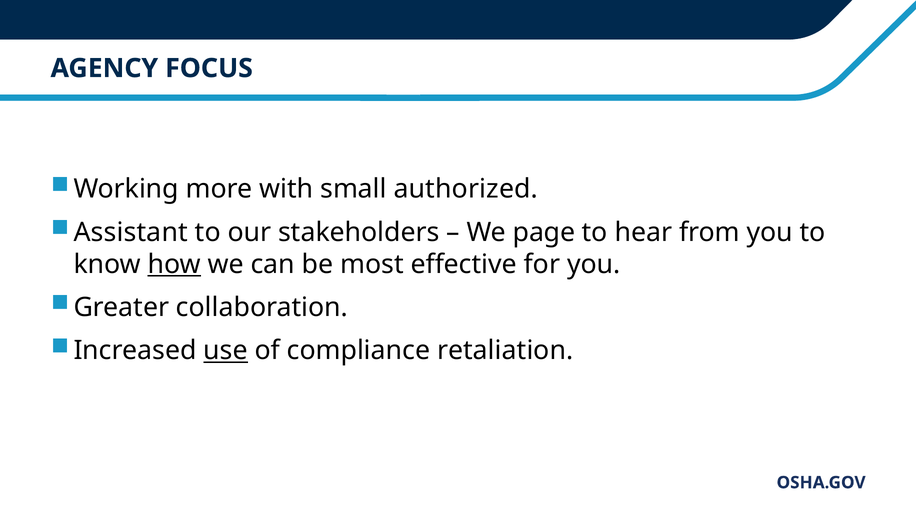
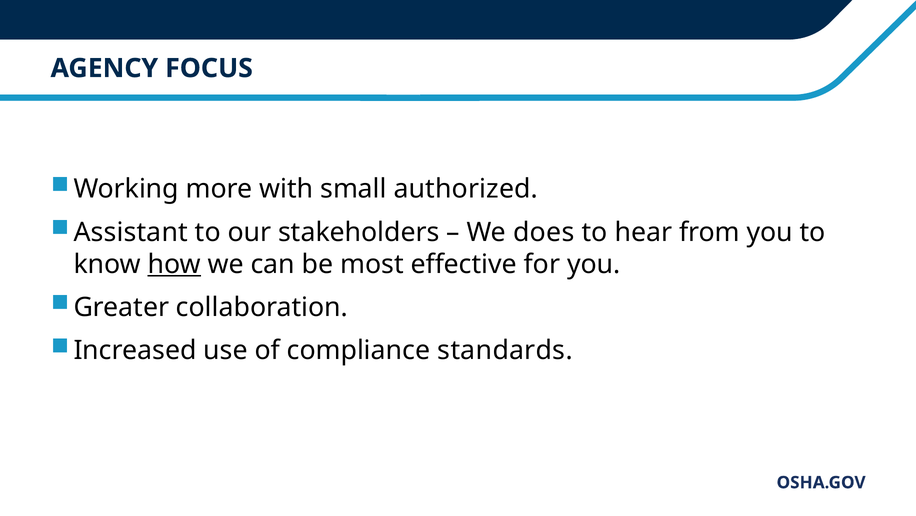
page: page -> does
use underline: present -> none
retaliation: retaliation -> standards
